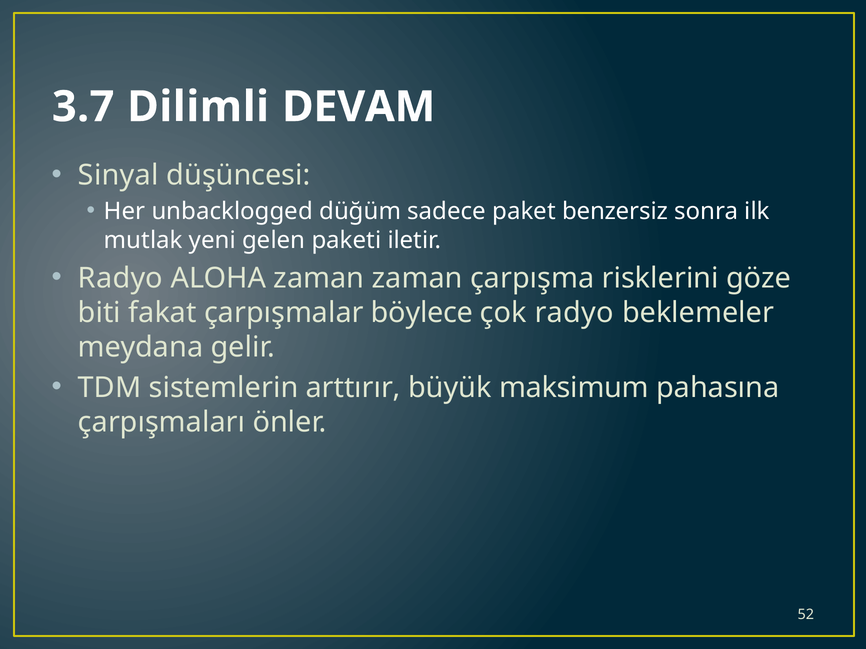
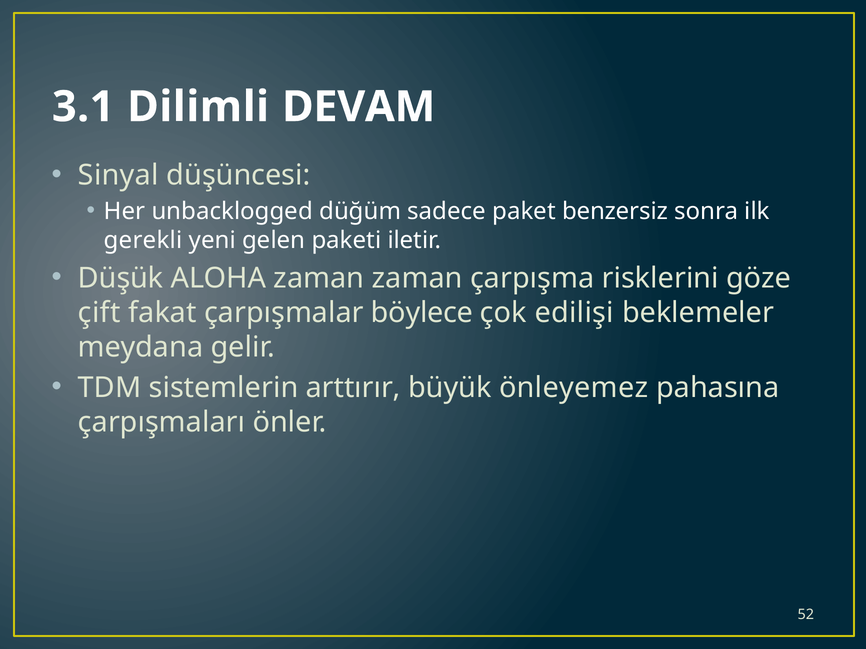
3.7: 3.7 -> 3.1
mutlak: mutlak -> gerekli
Radyo at (120, 278): Radyo -> Düşük
biti: biti -> çift
çok radyo: radyo -> edilişi
maksimum: maksimum -> önleyemez
